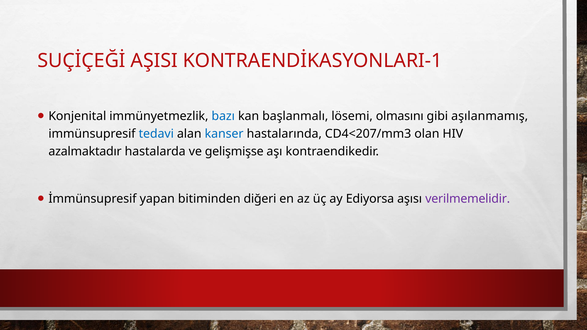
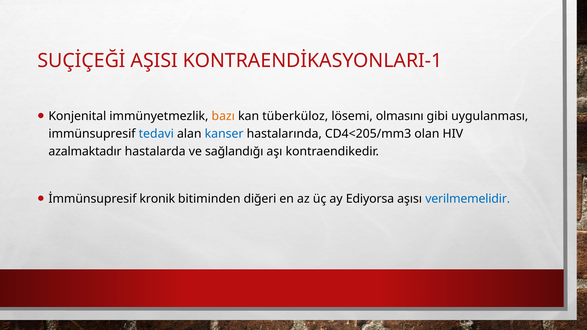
bazı colour: blue -> orange
başlanmalı: başlanmalı -> tüberküloz
aşılanmamış: aşılanmamış -> uygulanması
CD4<207/mm3: CD4<207/mm3 -> CD4<205/mm3
gelişmişse: gelişmişse -> sağlandığı
yapan: yapan -> kronik
verilmemelidir colour: purple -> blue
